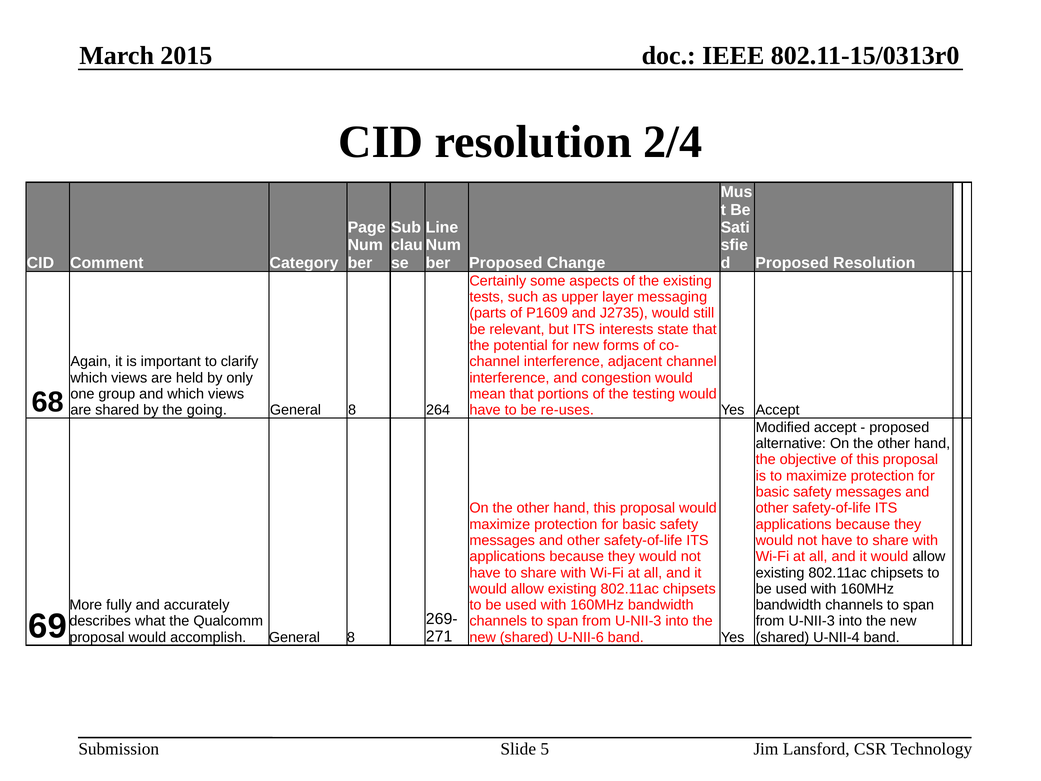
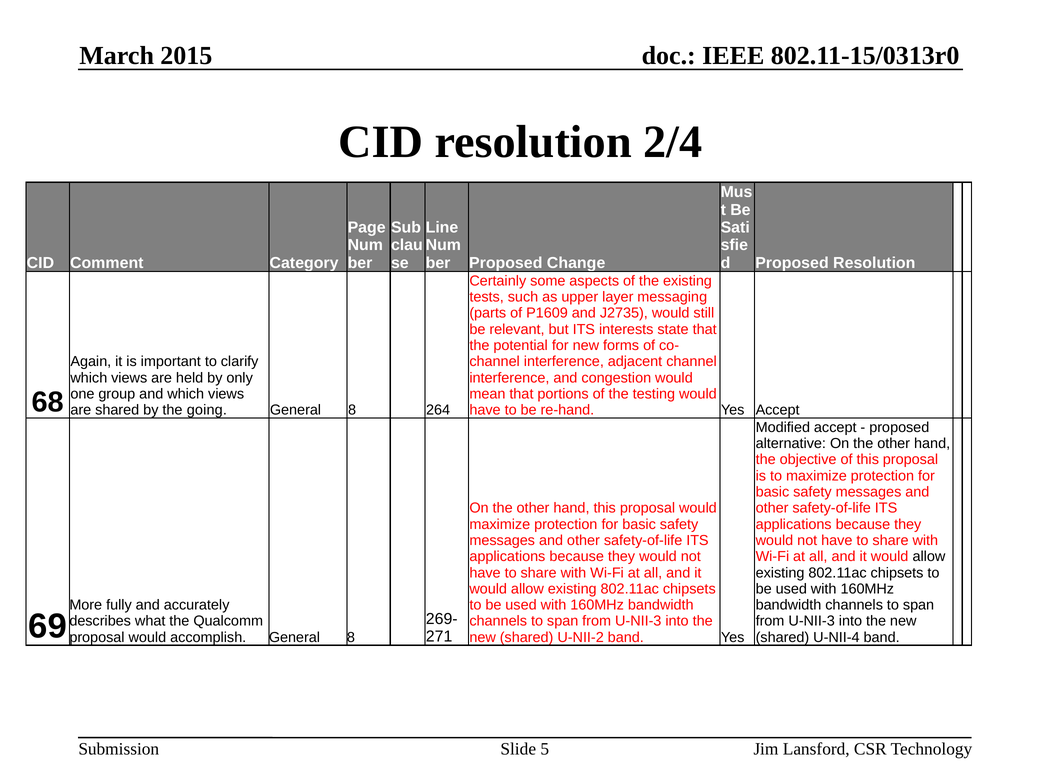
re-uses: re-uses -> re-hand
U-NII-6: U-NII-6 -> U-NII-2
